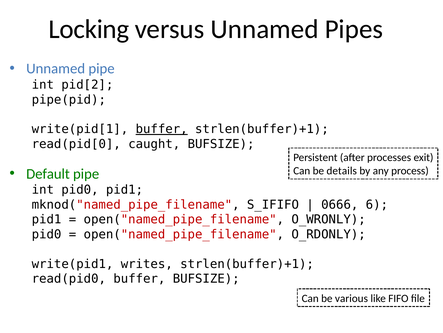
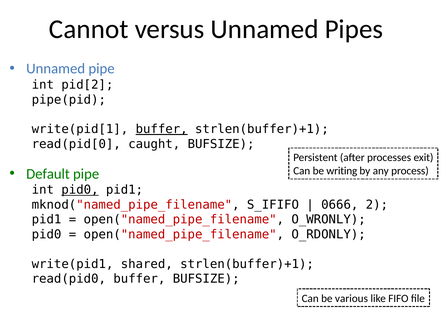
Locking: Locking -> Cannot
details: details -> writing
pid0 at (80, 189) underline: none -> present
6: 6 -> 2
writes: writes -> shared
